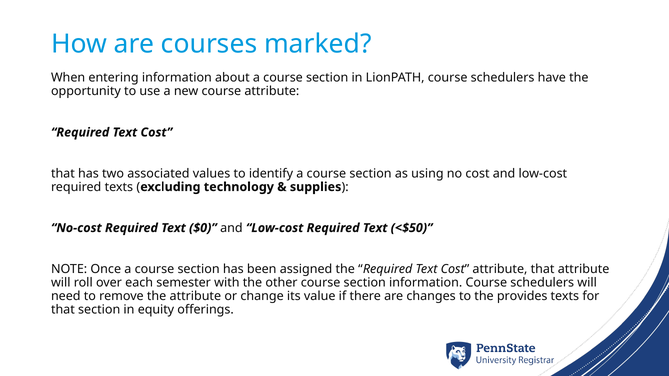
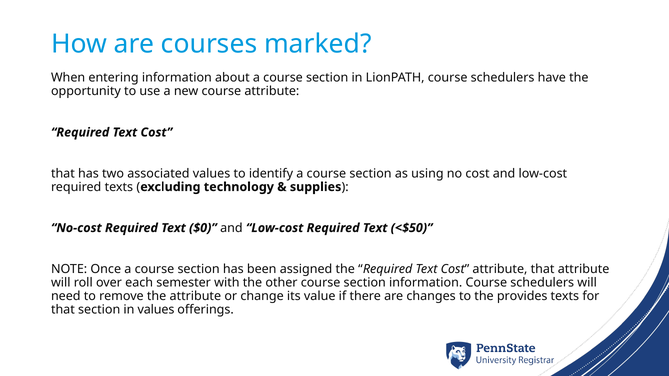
in equity: equity -> values
